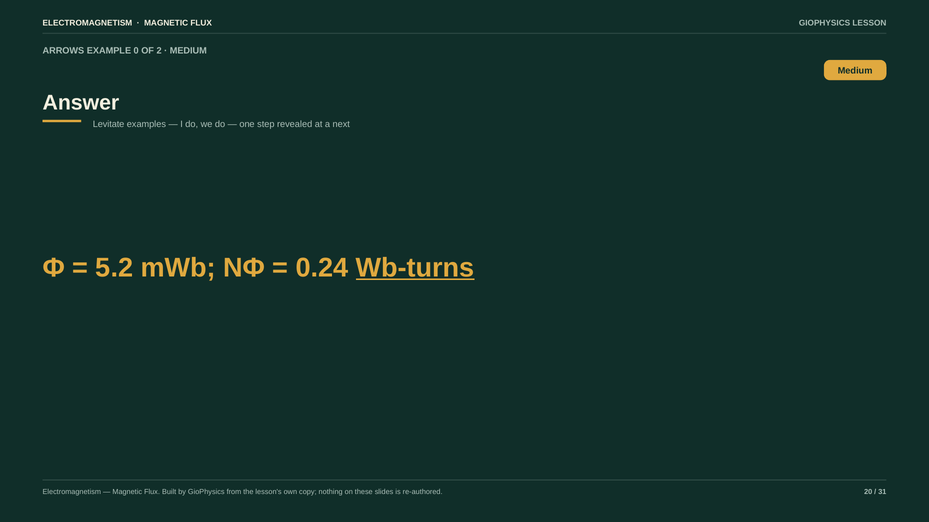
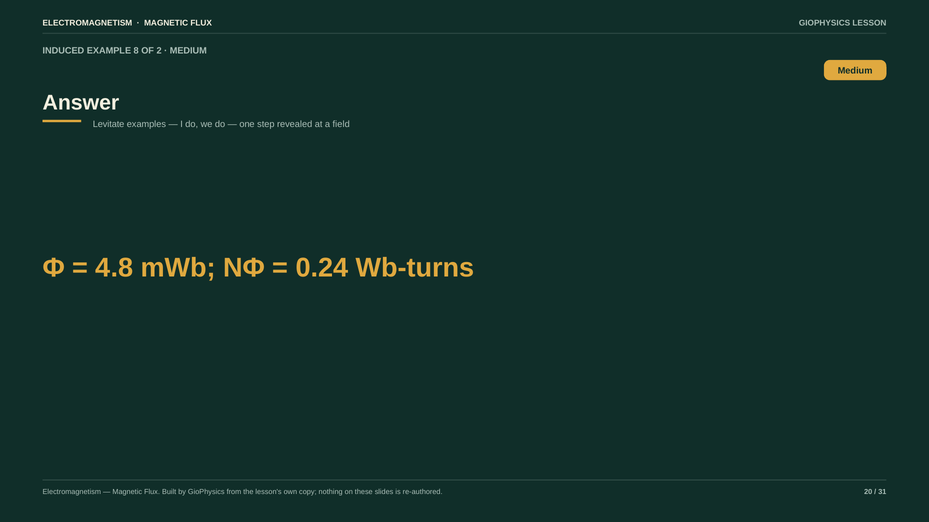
ARROWS: ARROWS -> INDUCED
0: 0 -> 8
next: next -> field
5.2: 5.2 -> 4.8
Wb-turns underline: present -> none
